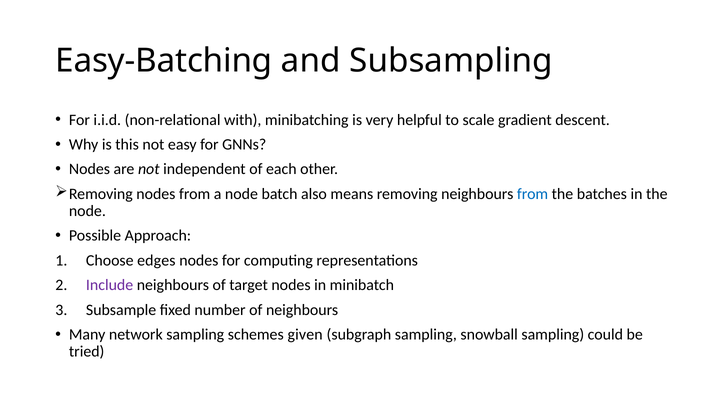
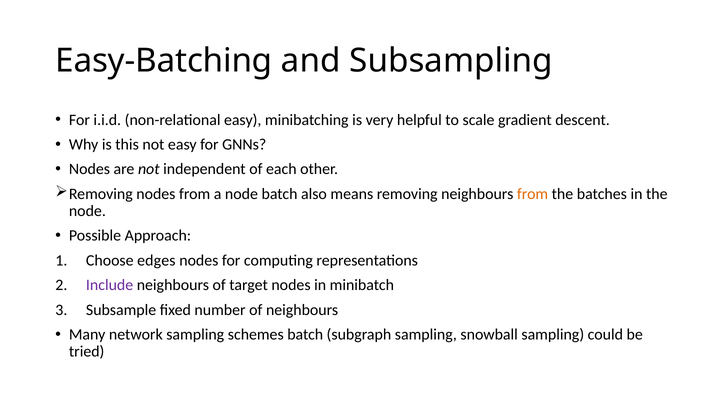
non-relational with: with -> easy
from at (533, 194) colour: blue -> orange
schemes given: given -> batch
